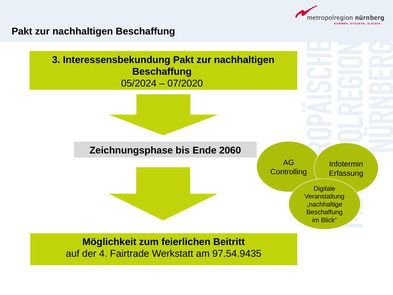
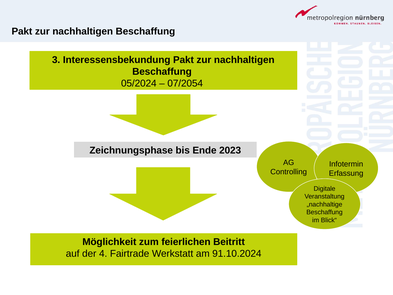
07/2020: 07/2020 -> 07/2054
2060: 2060 -> 2023
97.54.9435: 97.54.9435 -> 91.10.2024
